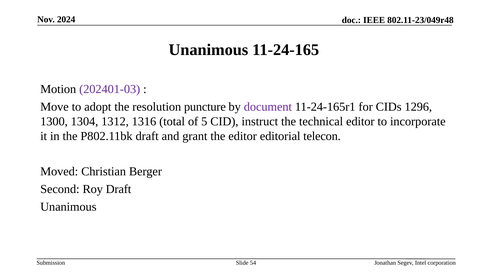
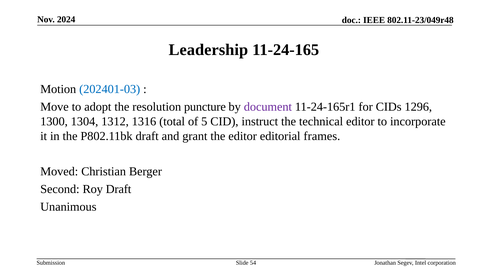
Unanimous at (208, 50): Unanimous -> Leadership
202401-03 colour: purple -> blue
telecon: telecon -> frames
